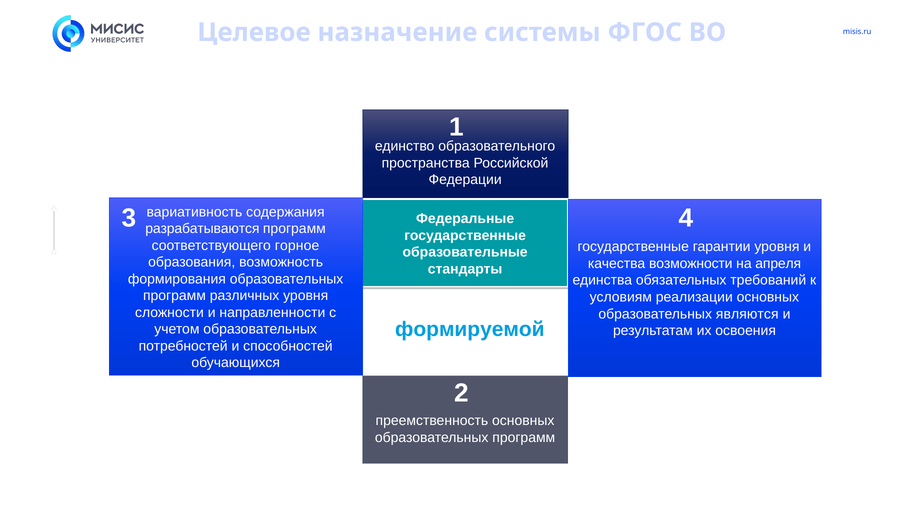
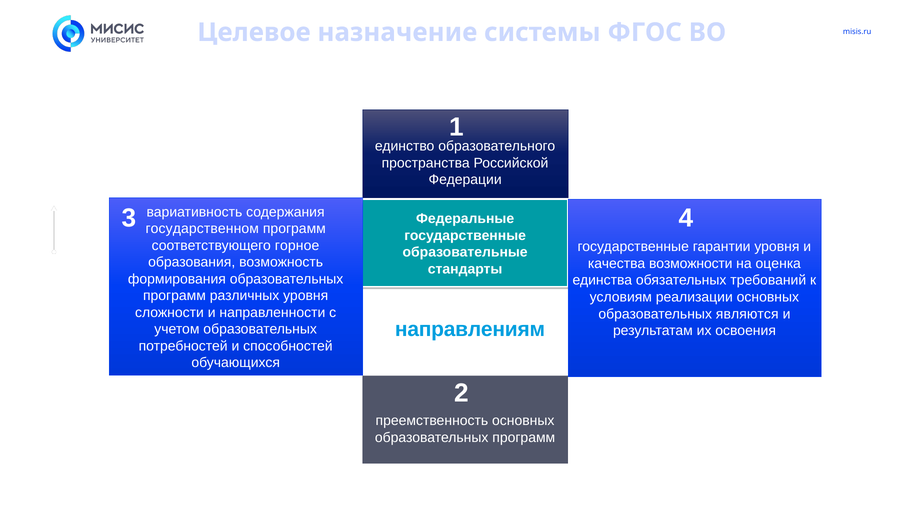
разрабатываются: разрабатываются -> государственном
апреля: апреля -> оценка
формируемой: формируемой -> направлениям
